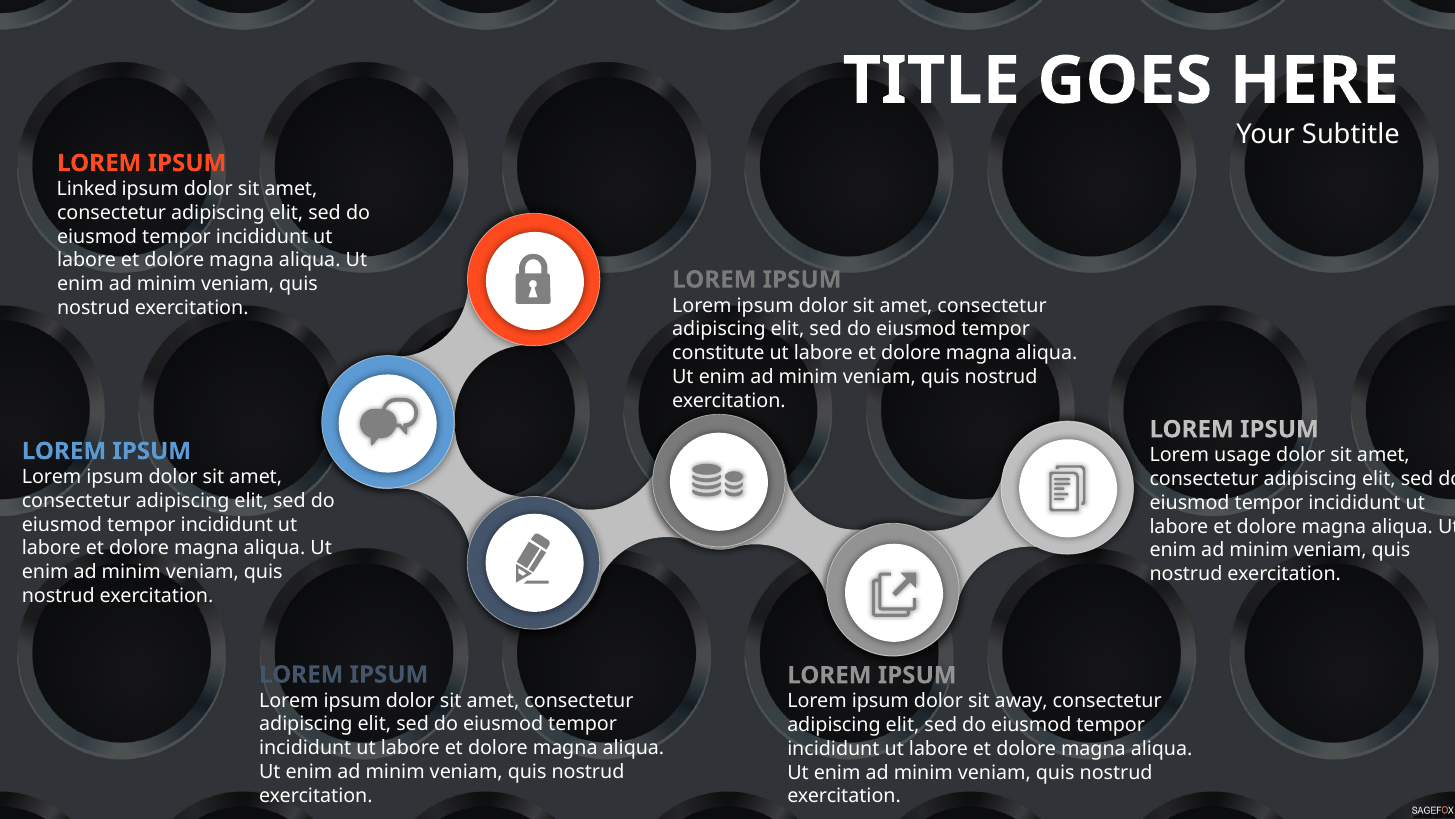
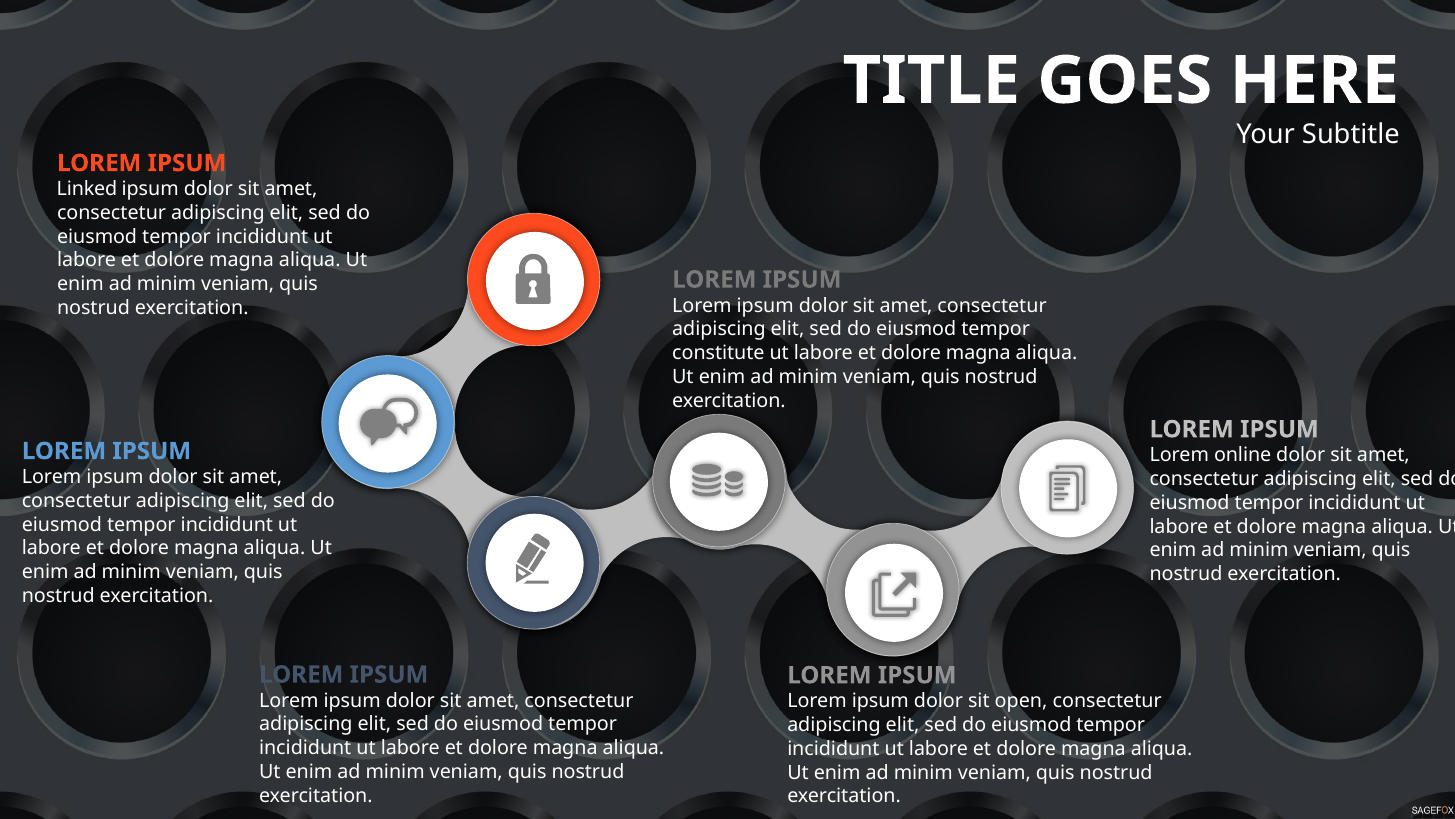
usage: usage -> online
away: away -> open
